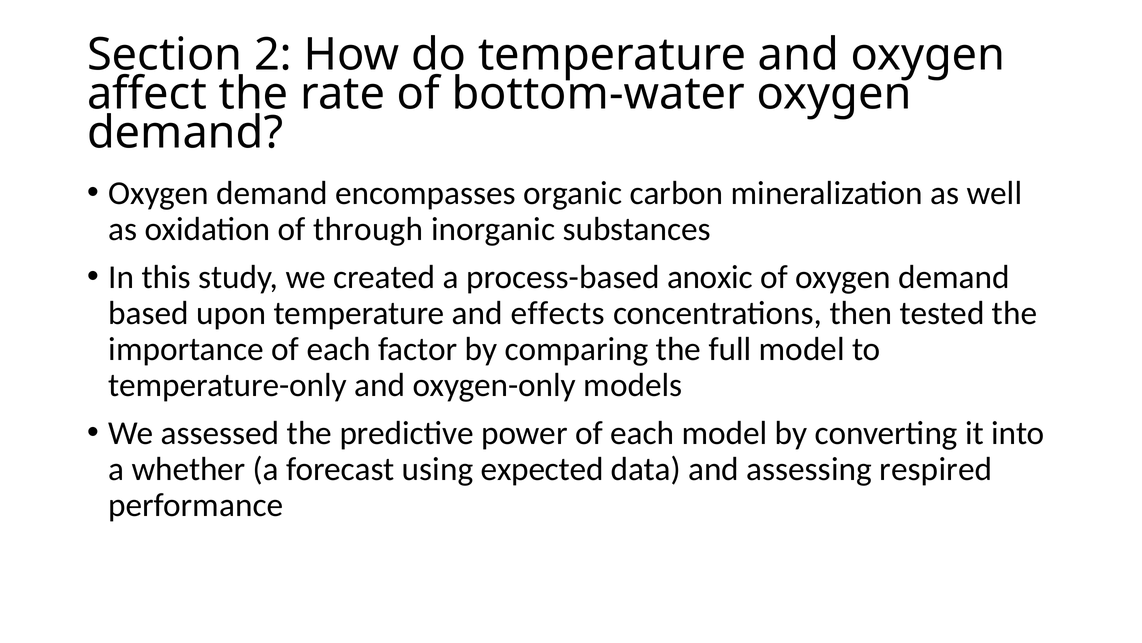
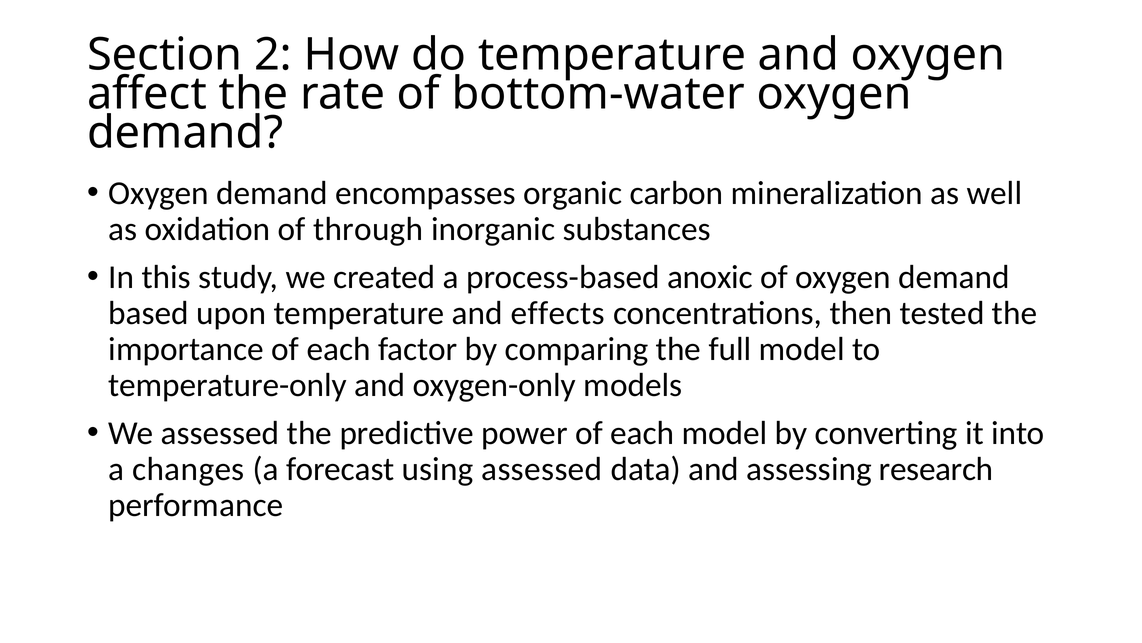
whether: whether -> changes
using expected: expected -> assessed
respired: respired -> research
